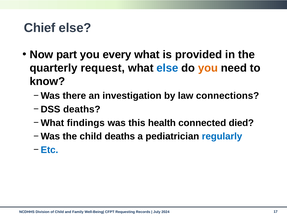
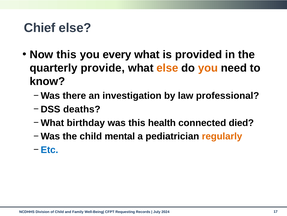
Now part: part -> this
request: request -> provide
else at (167, 68) colour: blue -> orange
connections: connections -> professional
findings: findings -> birthday
child deaths: deaths -> mental
regularly colour: blue -> orange
